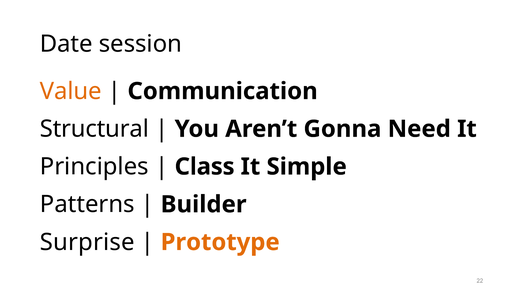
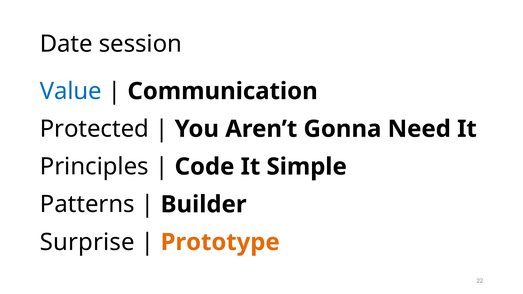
Value colour: orange -> blue
Structural: Structural -> Protected
Class: Class -> Code
